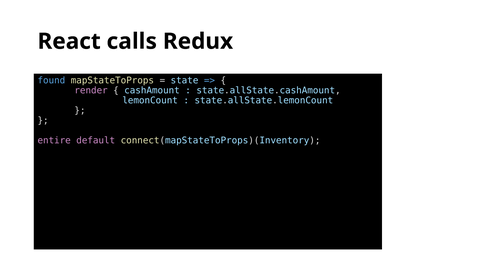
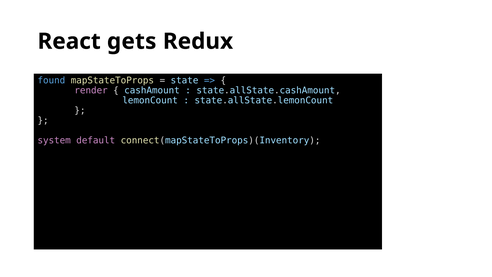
calls: calls -> gets
entire: entire -> system
